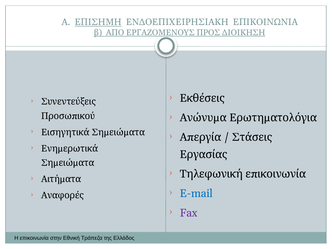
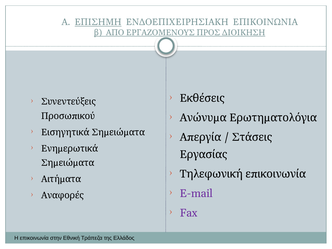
E-mail colour: blue -> purple
